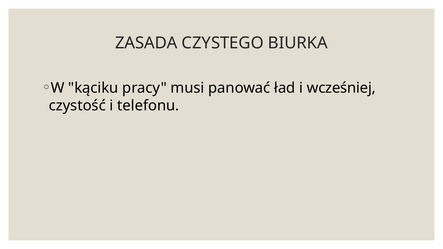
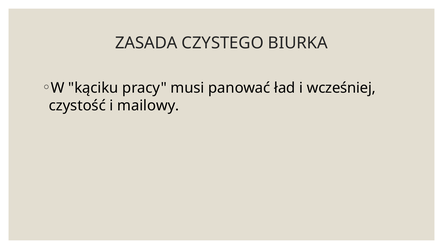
telefonu: telefonu -> mailowy
